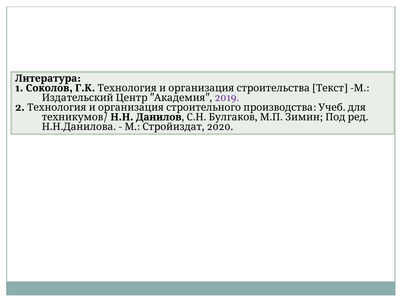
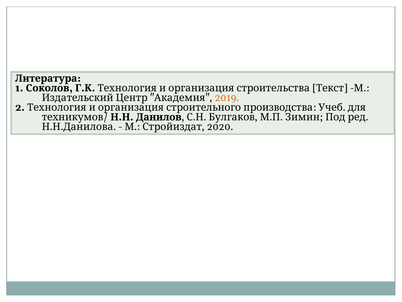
2019 colour: purple -> orange
